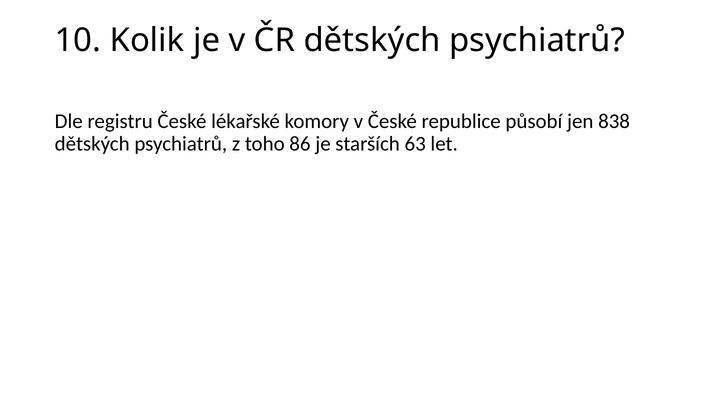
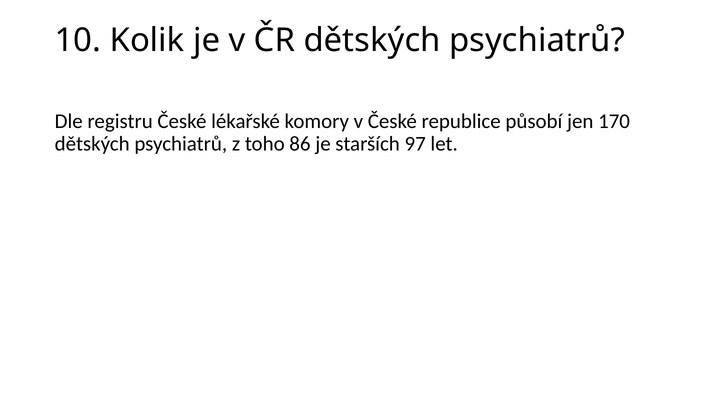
838: 838 -> 170
63: 63 -> 97
